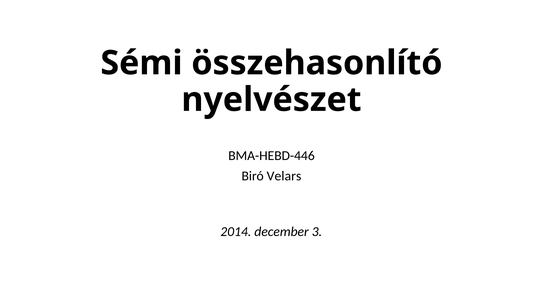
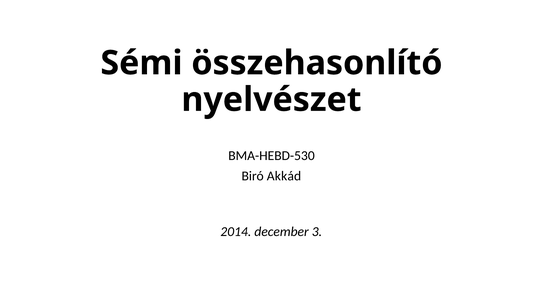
BMA-HEBD-446: BMA-HEBD-446 -> BMA-HEBD-530
Velars: Velars -> Akkád
